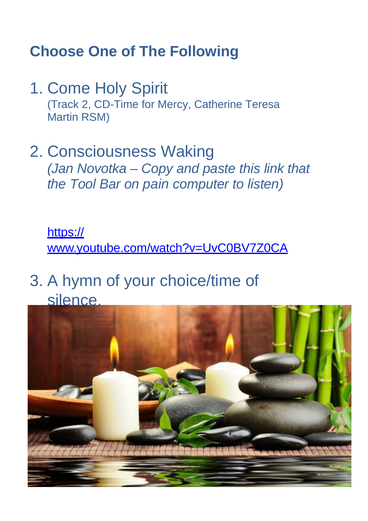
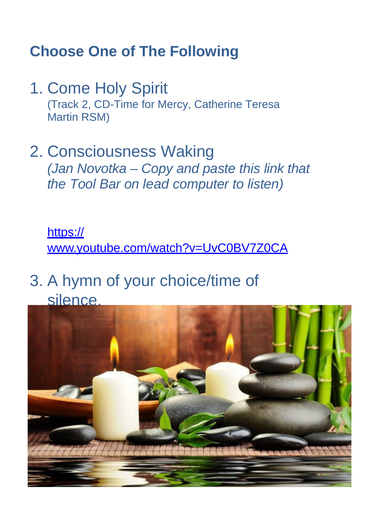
pain: pain -> lead
